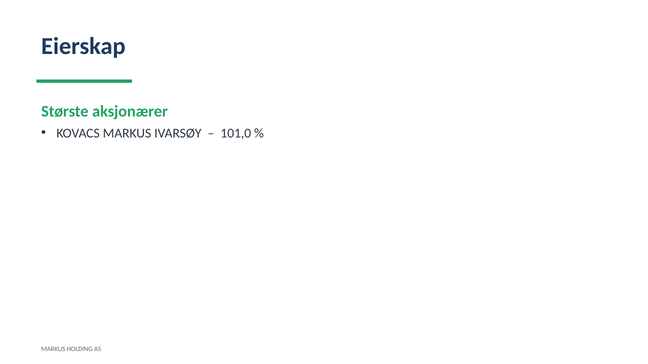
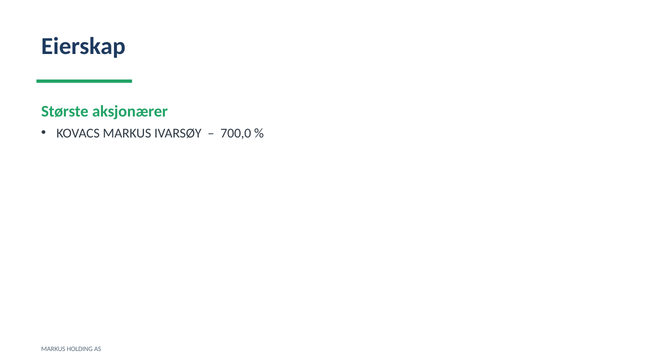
101,0: 101,0 -> 700,0
